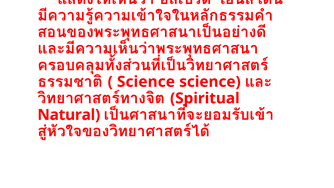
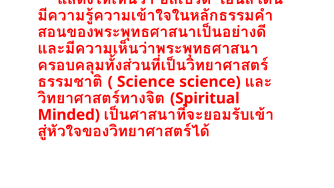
Natural: Natural -> Minded
